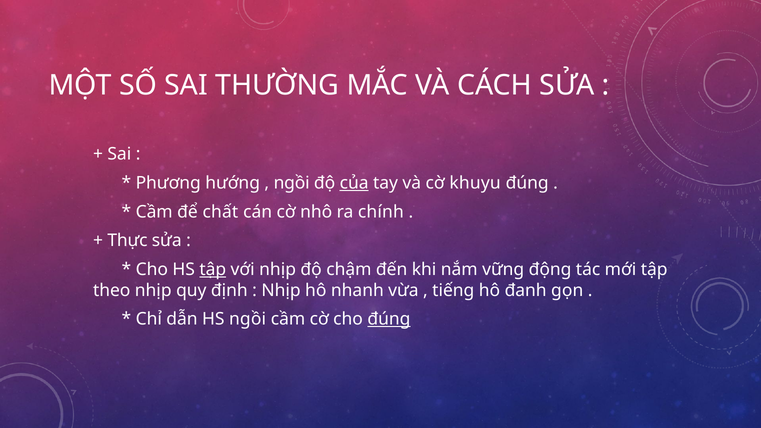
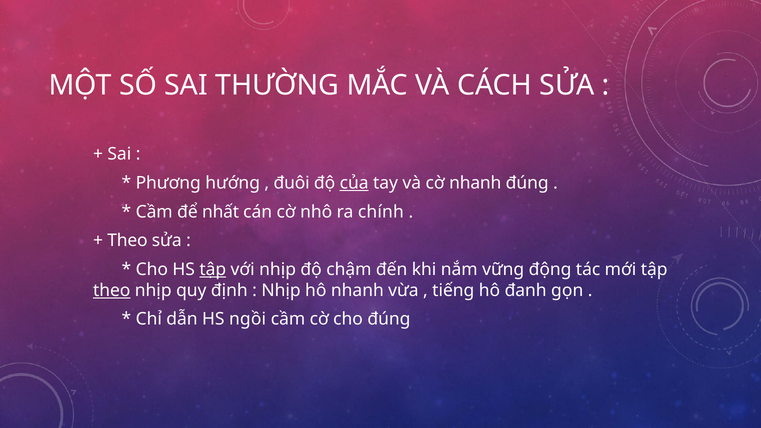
ngồi at (292, 183): ngồi -> đuôi
cờ khuyu: khuyu -> nhanh
chất: chất -> nhất
Thực at (127, 241): Thực -> Theo
theo at (112, 290) underline: none -> present
đúng at (389, 319) underline: present -> none
